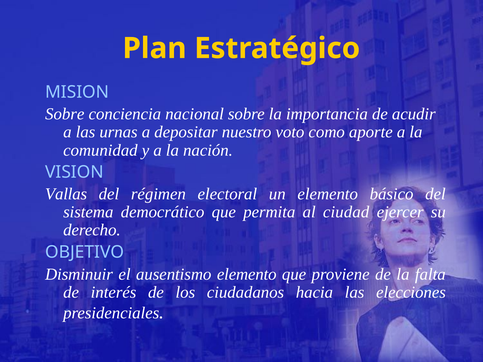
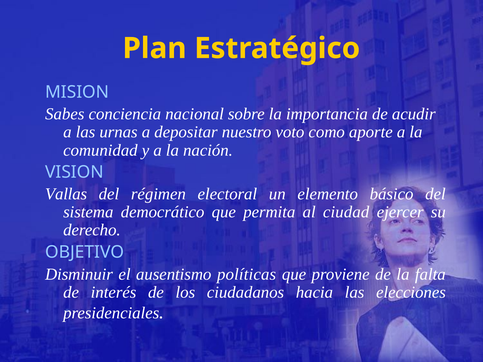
Sobre at (65, 114): Sobre -> Sabes
ausentismo elemento: elemento -> políticas
